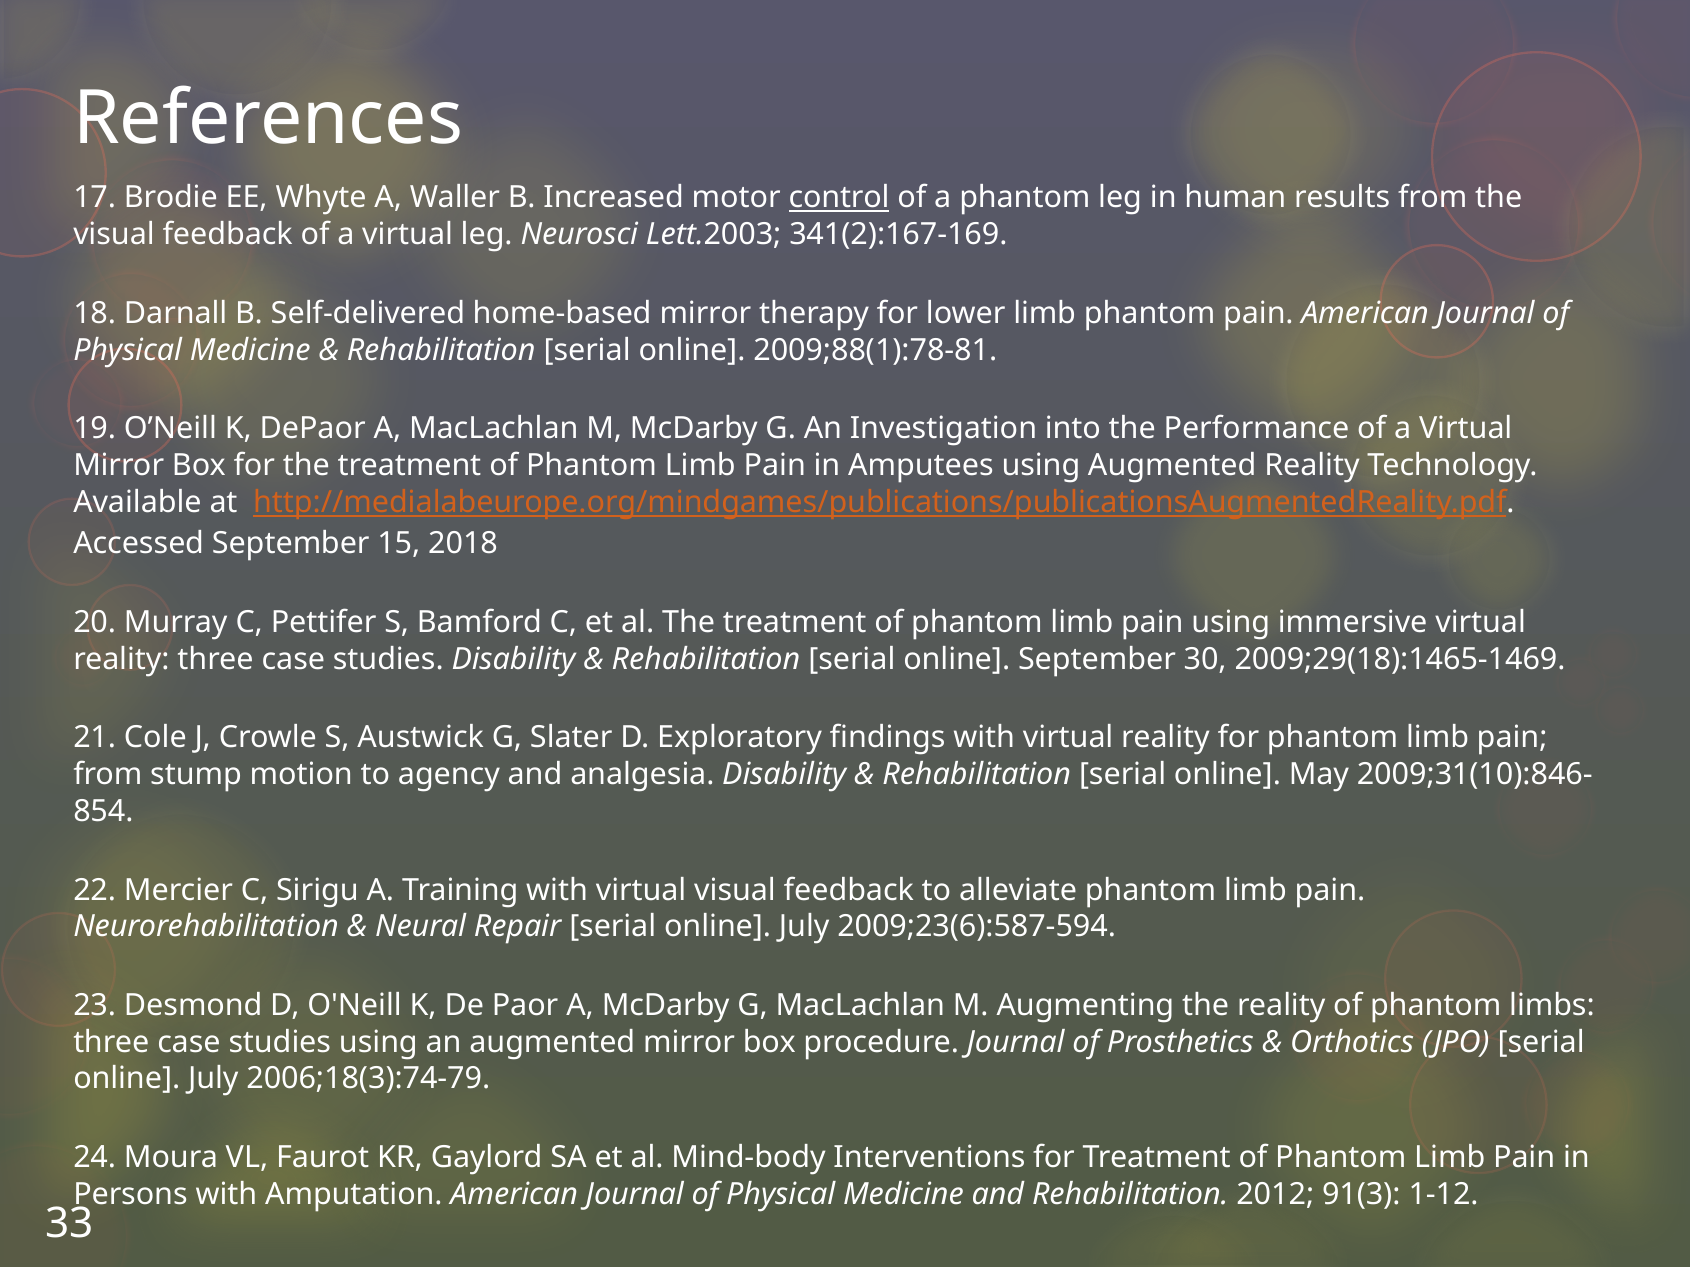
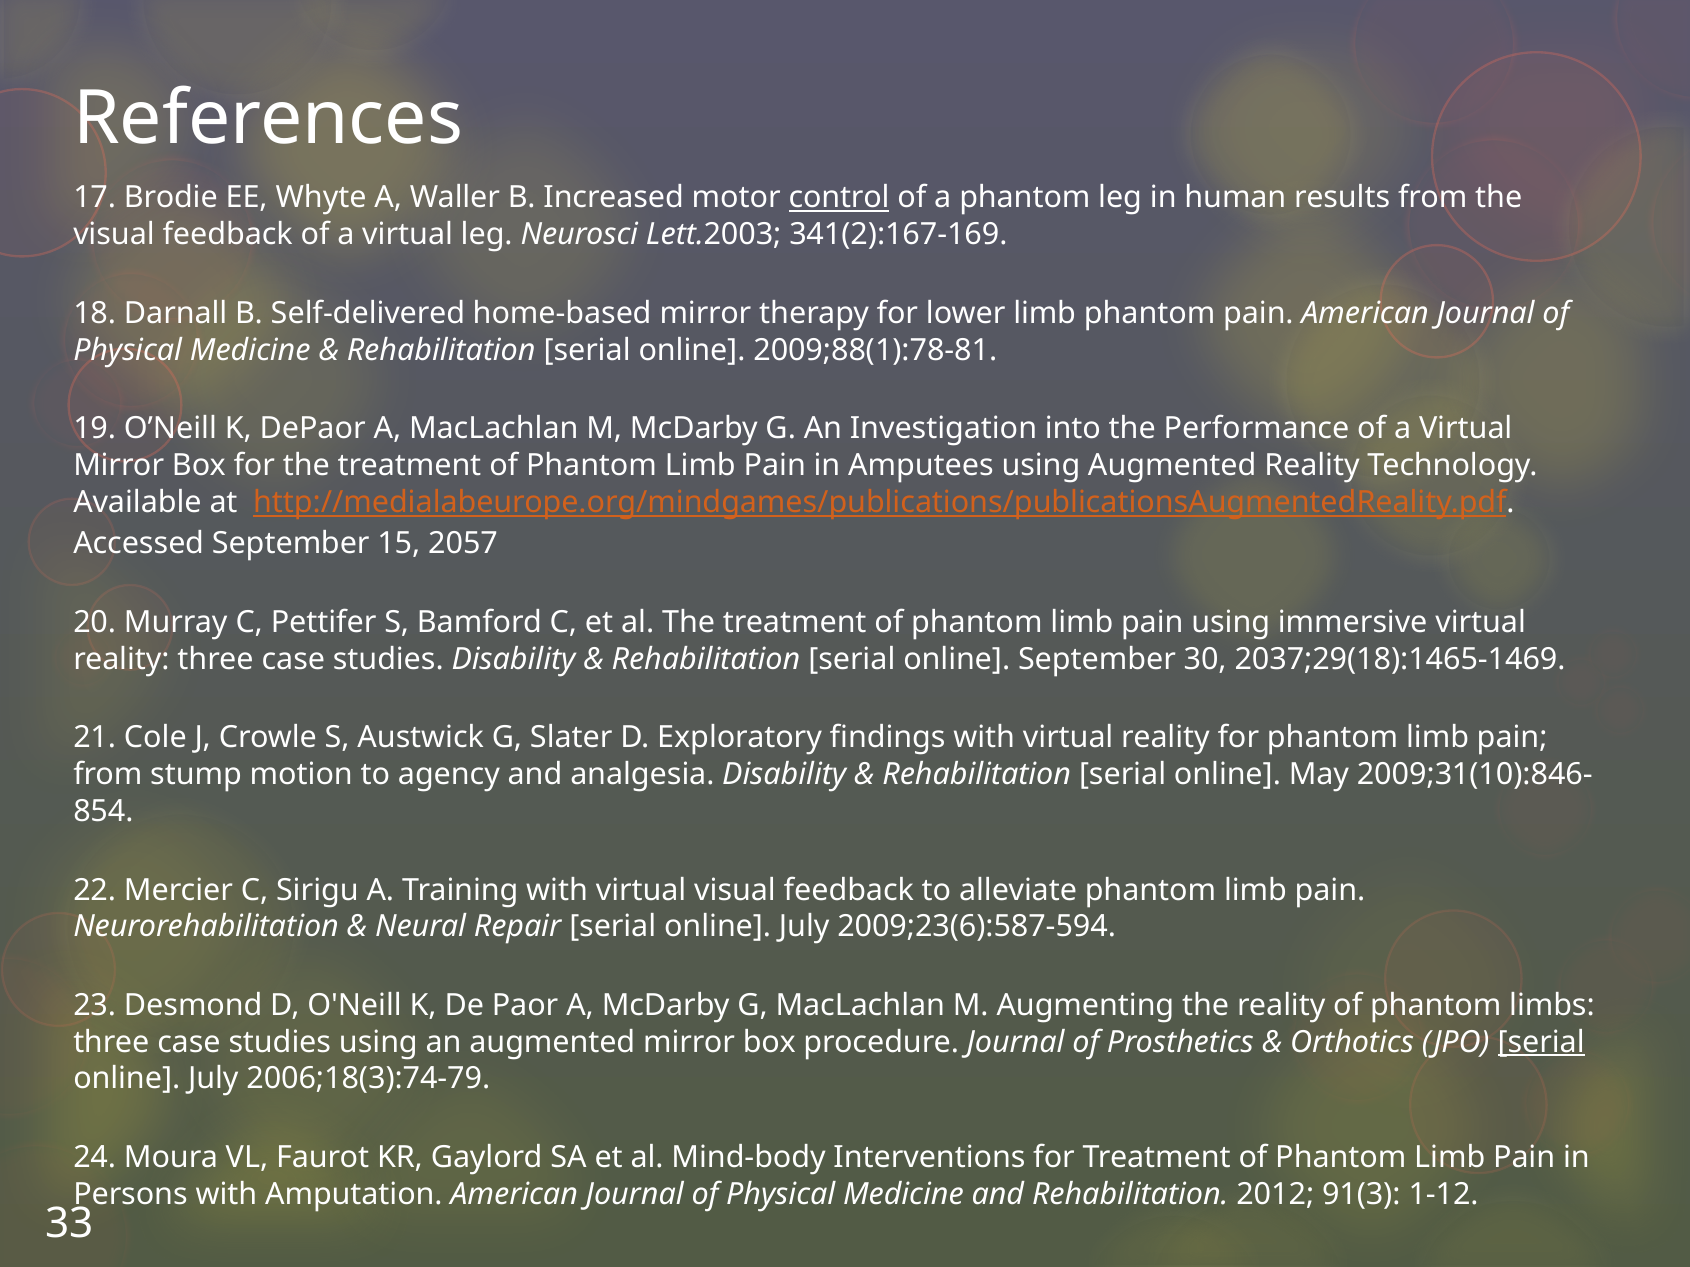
2018: 2018 -> 2057
2009;29(18):1465-1469: 2009;29(18):1465-1469 -> 2037;29(18):1465-1469
serial at (1541, 1043) underline: none -> present
